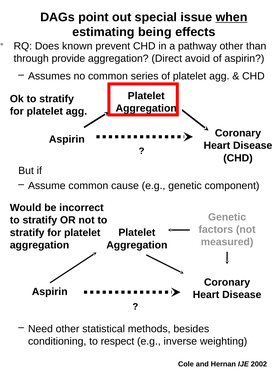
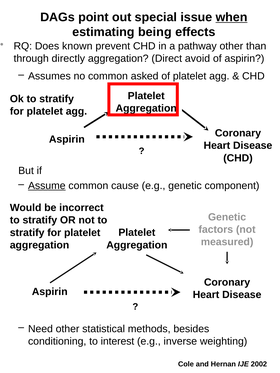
provide: provide -> directly
series: series -> asked
Assume underline: none -> present
respect: respect -> interest
